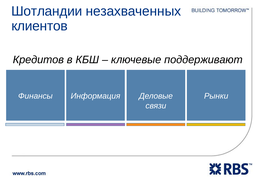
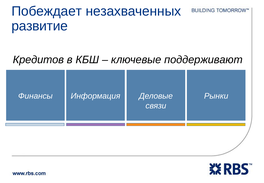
Шотландии: Шотландии -> Побеждает
клиентов: клиентов -> развитие
